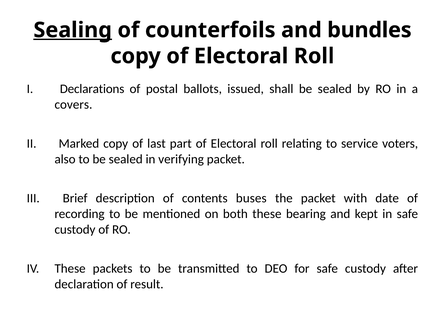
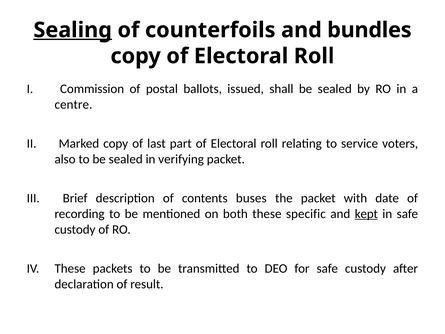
Declarations: Declarations -> Commission
covers: covers -> centre
bearing: bearing -> specific
kept underline: none -> present
